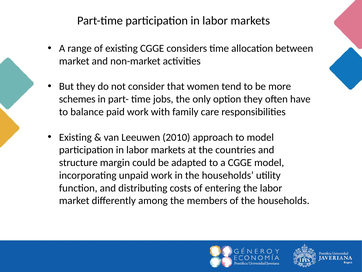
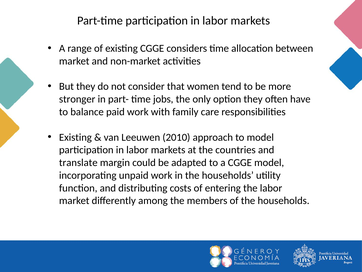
schemes: schemes -> stronger
structure: structure -> translate
